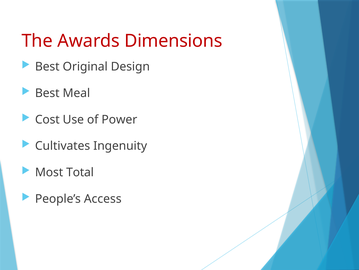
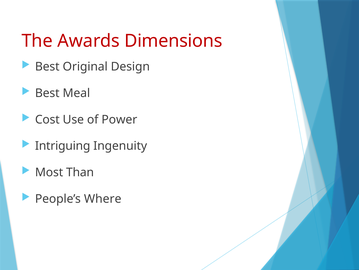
Cultivates: Cultivates -> Intriguing
Total: Total -> Than
Access: Access -> Where
